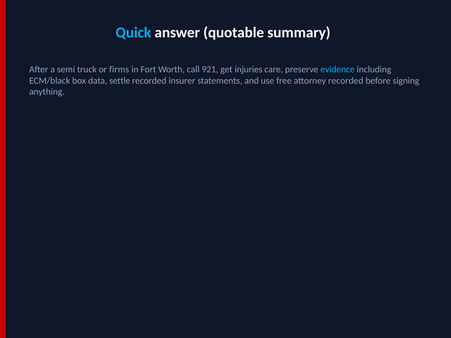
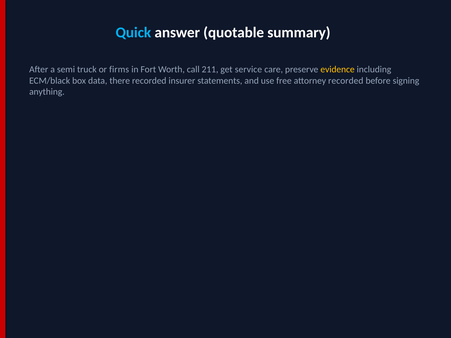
921: 921 -> 211
injuries: injuries -> service
evidence colour: light blue -> yellow
settle: settle -> there
